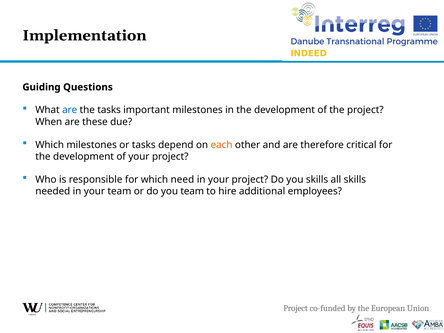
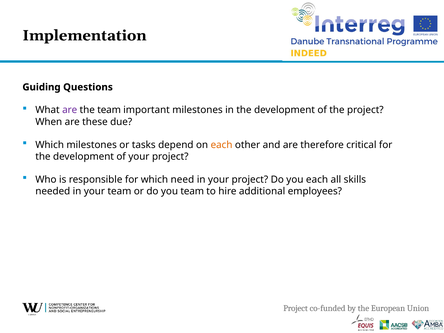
are at (70, 110) colour: blue -> purple
the tasks: tasks -> team
you skills: skills -> each
